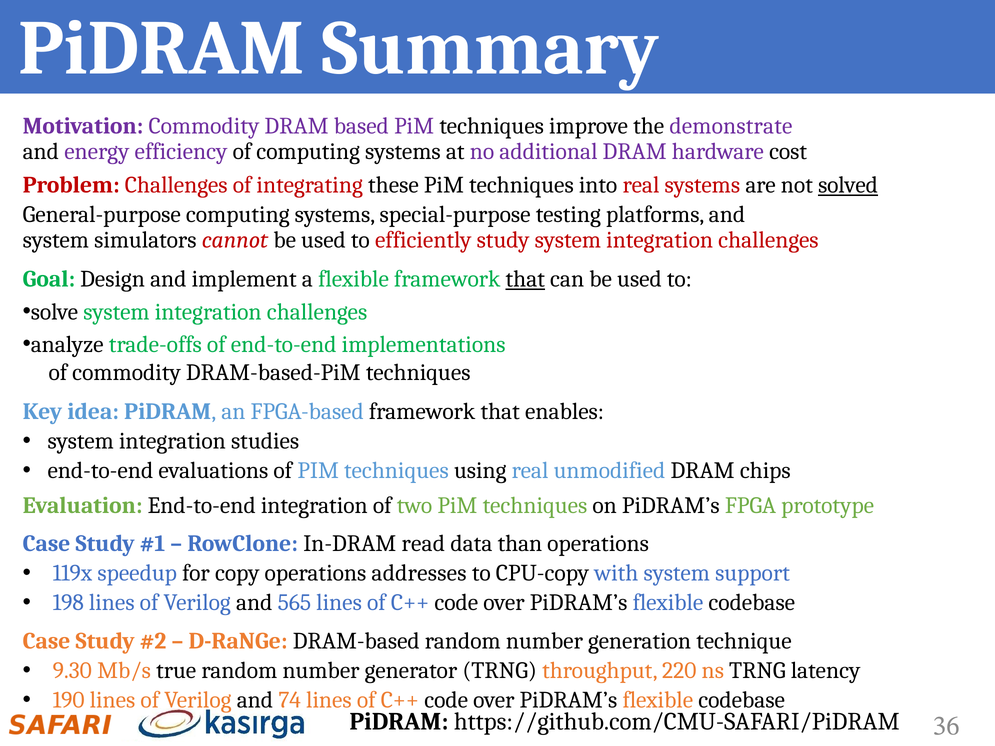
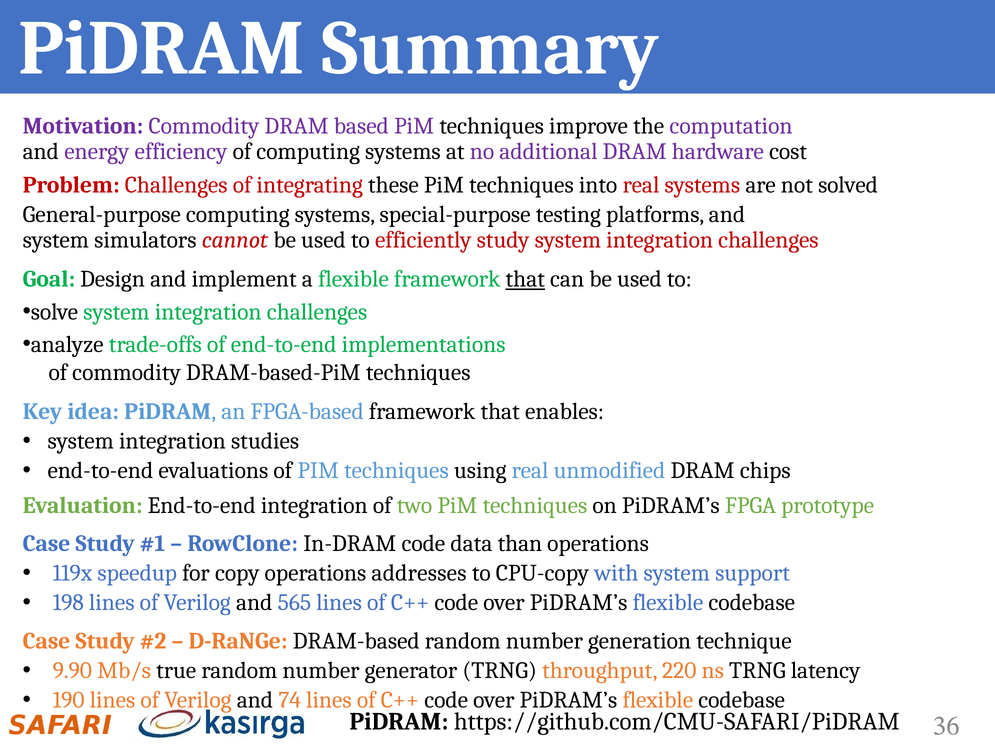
demonstrate: demonstrate -> computation
solved underline: present -> none
In-DRAM read: read -> code
9.30: 9.30 -> 9.90
